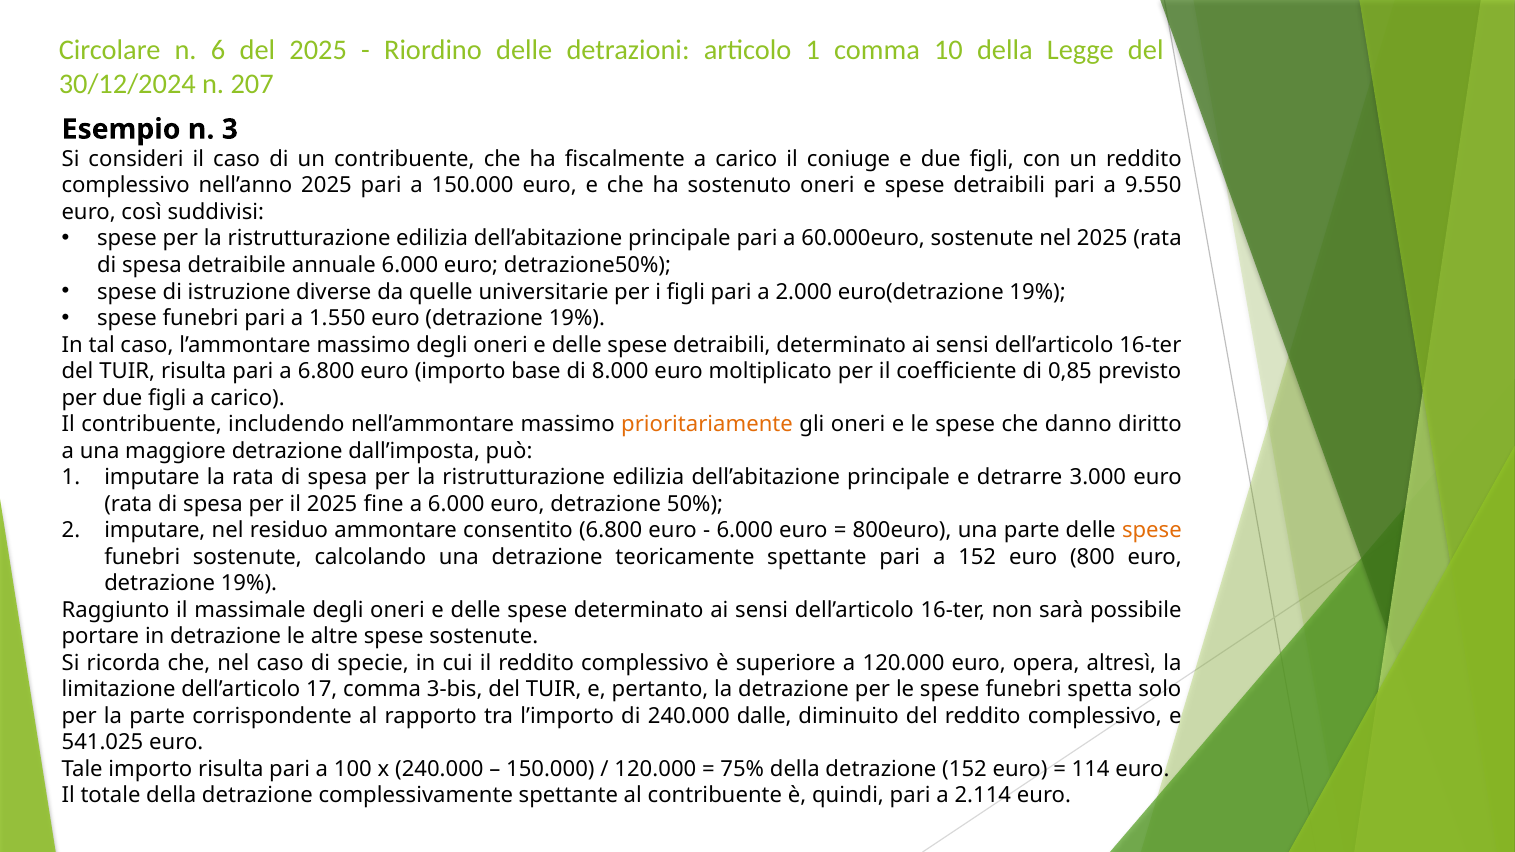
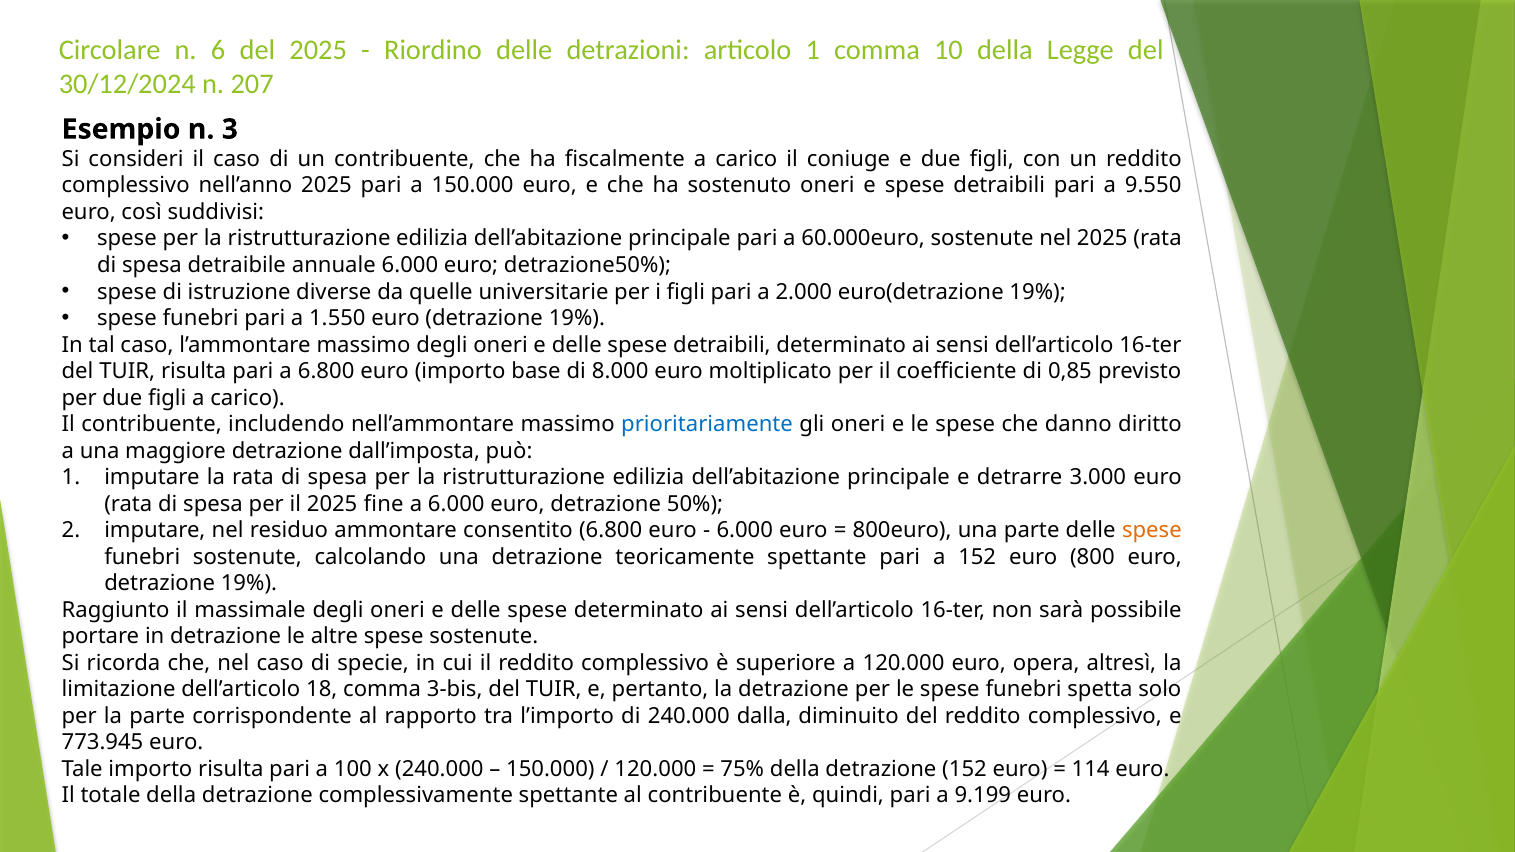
prioritariamente colour: orange -> blue
17: 17 -> 18
dalle: dalle -> dalla
541.025: 541.025 -> 773.945
2.114: 2.114 -> 9.199
